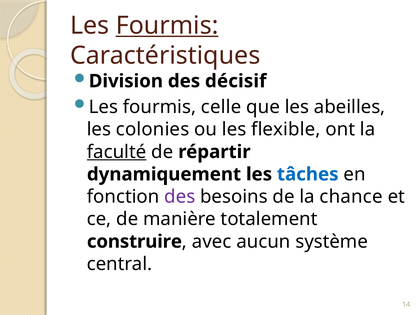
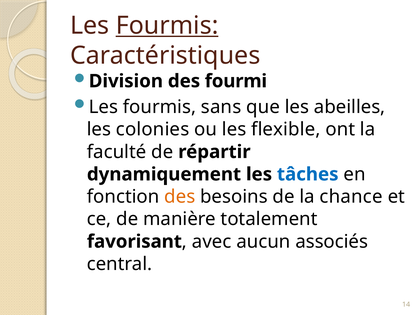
décisif: décisif -> fourmi
celle: celle -> sans
faculté underline: present -> none
des at (180, 197) colour: purple -> orange
construire: construire -> favorisant
système: système -> associés
